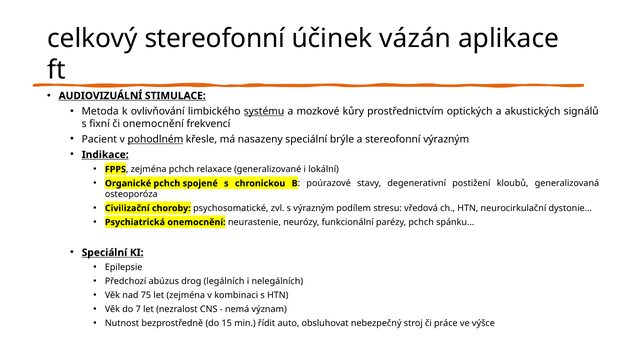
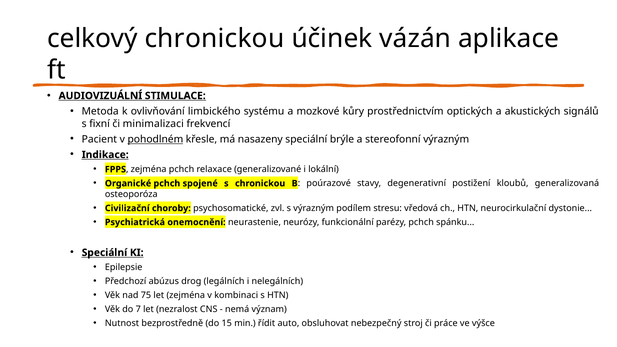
celkový stereofonní: stereofonní -> chronickou
systému underline: present -> none
či onemocnění: onemocnění -> minimalizaci
